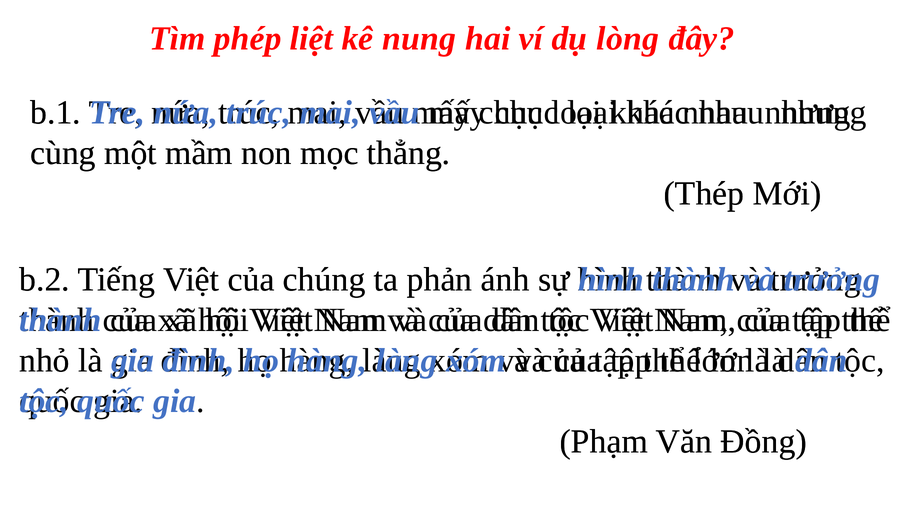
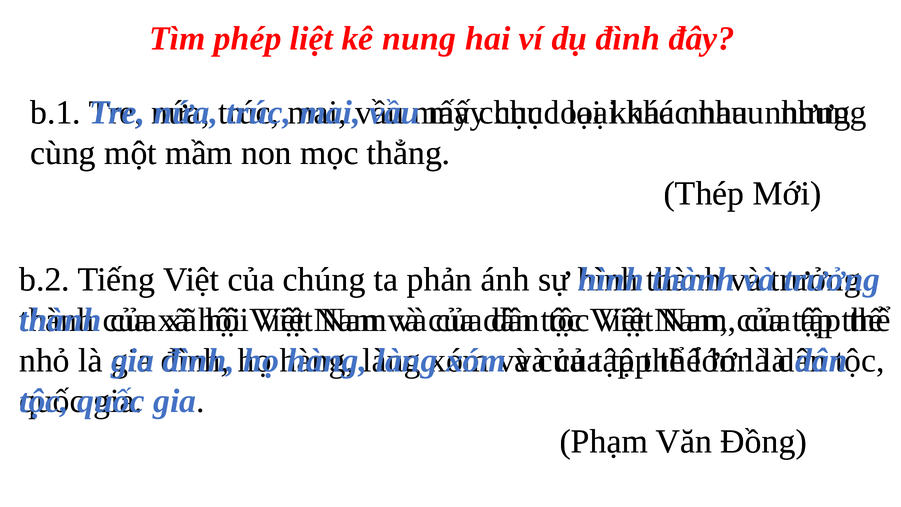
dụ lòng: lòng -> đình
